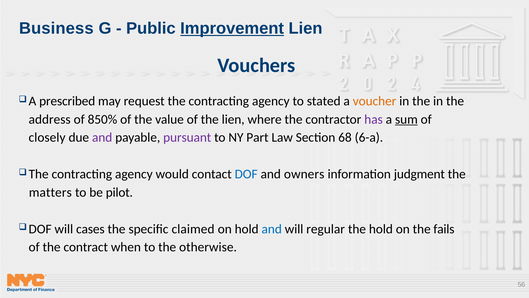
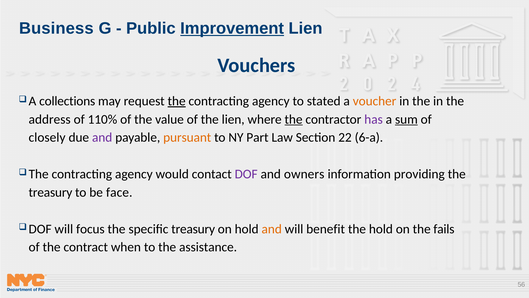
prescribed: prescribed -> collections
the at (177, 101) underline: none -> present
850%: 850% -> 110%
the at (294, 119) underline: none -> present
pursuant colour: purple -> orange
68: 68 -> 22
DOF colour: blue -> purple
judgment: judgment -> providing
matters at (50, 192): matters -> treasury
pilot: pilot -> face
cases: cases -> focus
specific claimed: claimed -> treasury
and at (272, 229) colour: blue -> orange
regular: regular -> benefit
otherwise: otherwise -> assistance
